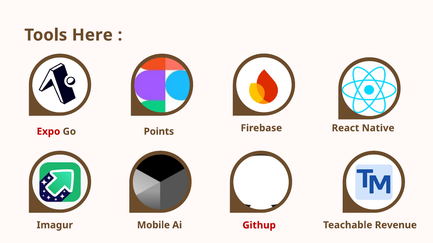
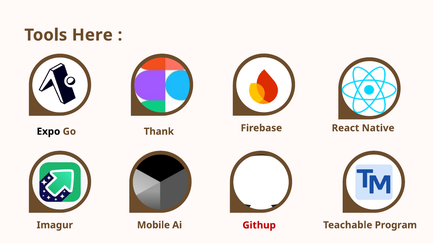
Expo colour: red -> black
Points: Points -> Thank
Revenue: Revenue -> Program
